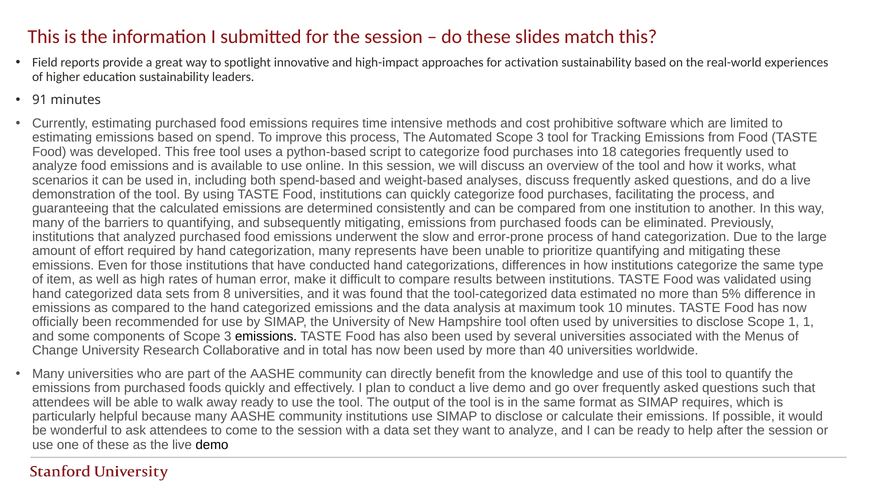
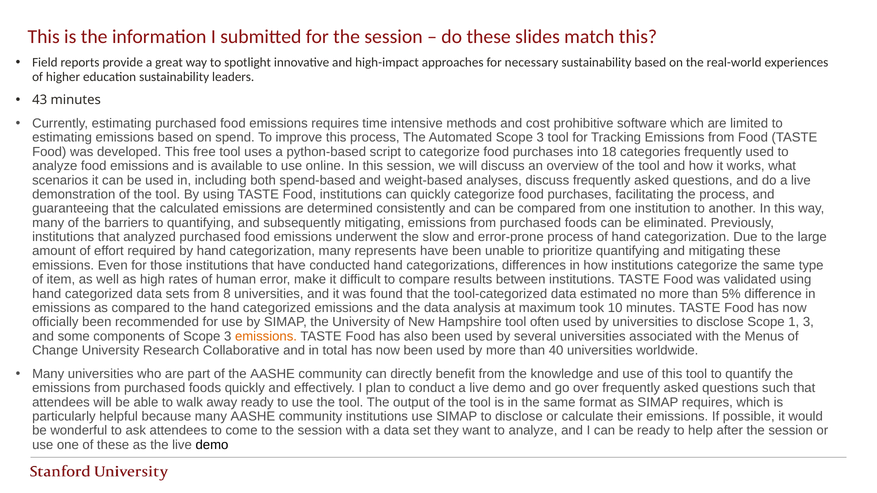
activation: activation -> necessary
91: 91 -> 43
1 1: 1 -> 3
emissions at (266, 337) colour: black -> orange
